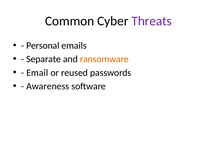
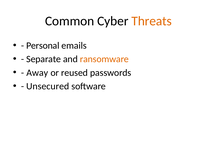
Threats colour: purple -> orange
Email: Email -> Away
Awareness: Awareness -> Unsecured
